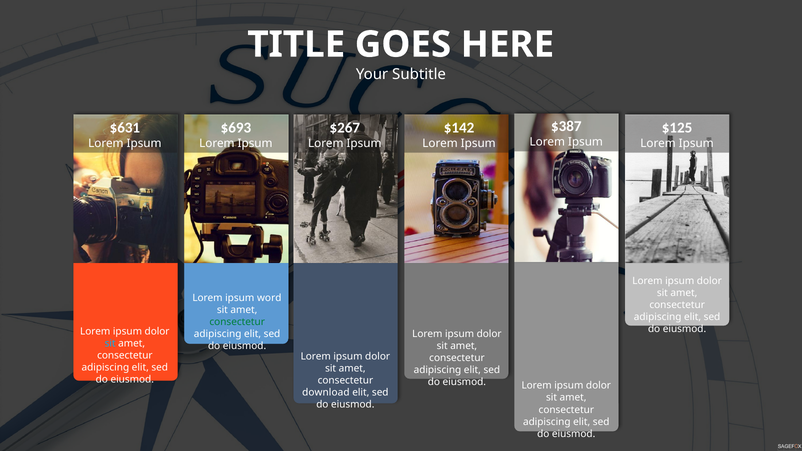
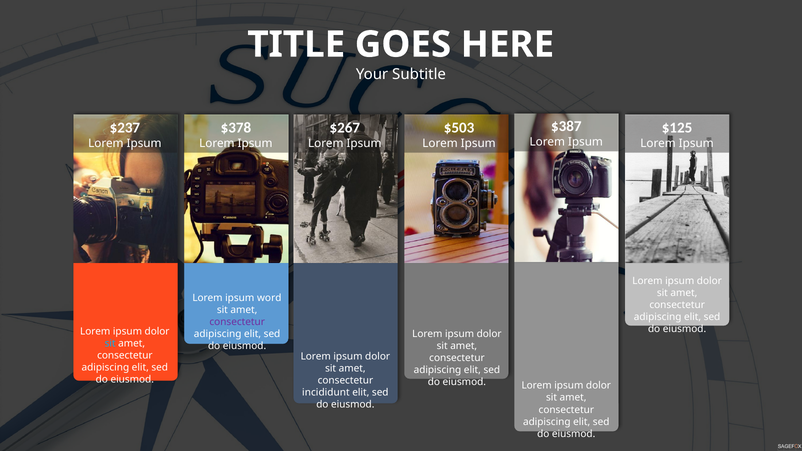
$631: $631 -> $237
$693: $693 -> $378
$142: $142 -> $503
consectetur at (237, 322) colour: green -> purple
download: download -> incididunt
